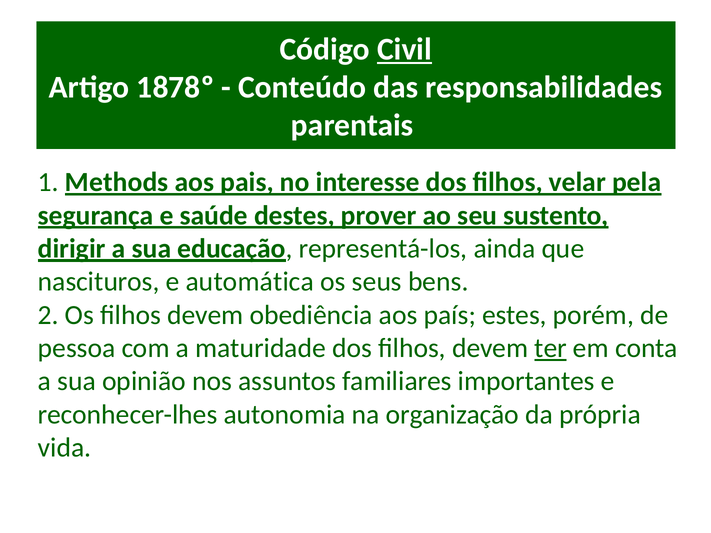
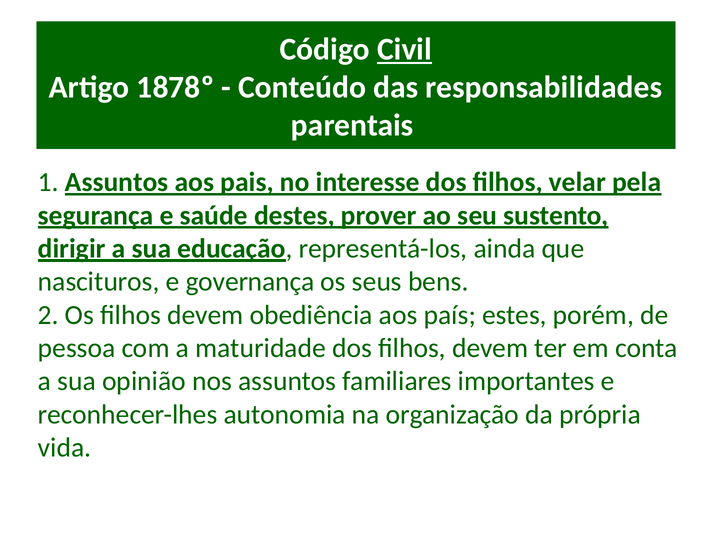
1 Methods: Methods -> Assuntos
automática: automática -> governança
ter underline: present -> none
